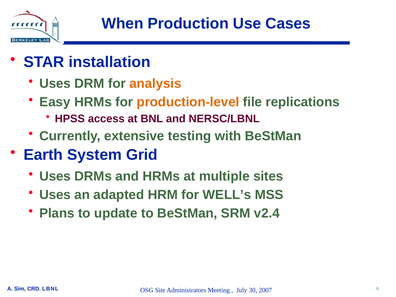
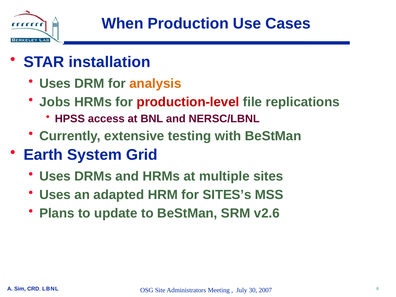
Easy: Easy -> Jobs
production-level colour: orange -> red
WELL’s: WELL’s -> SITES’s
v2.4: v2.4 -> v2.6
